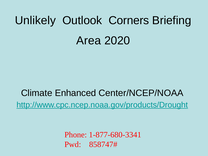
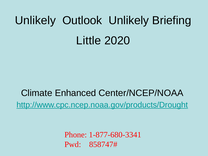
Outlook Corners: Corners -> Unlikely
Area: Area -> Little
